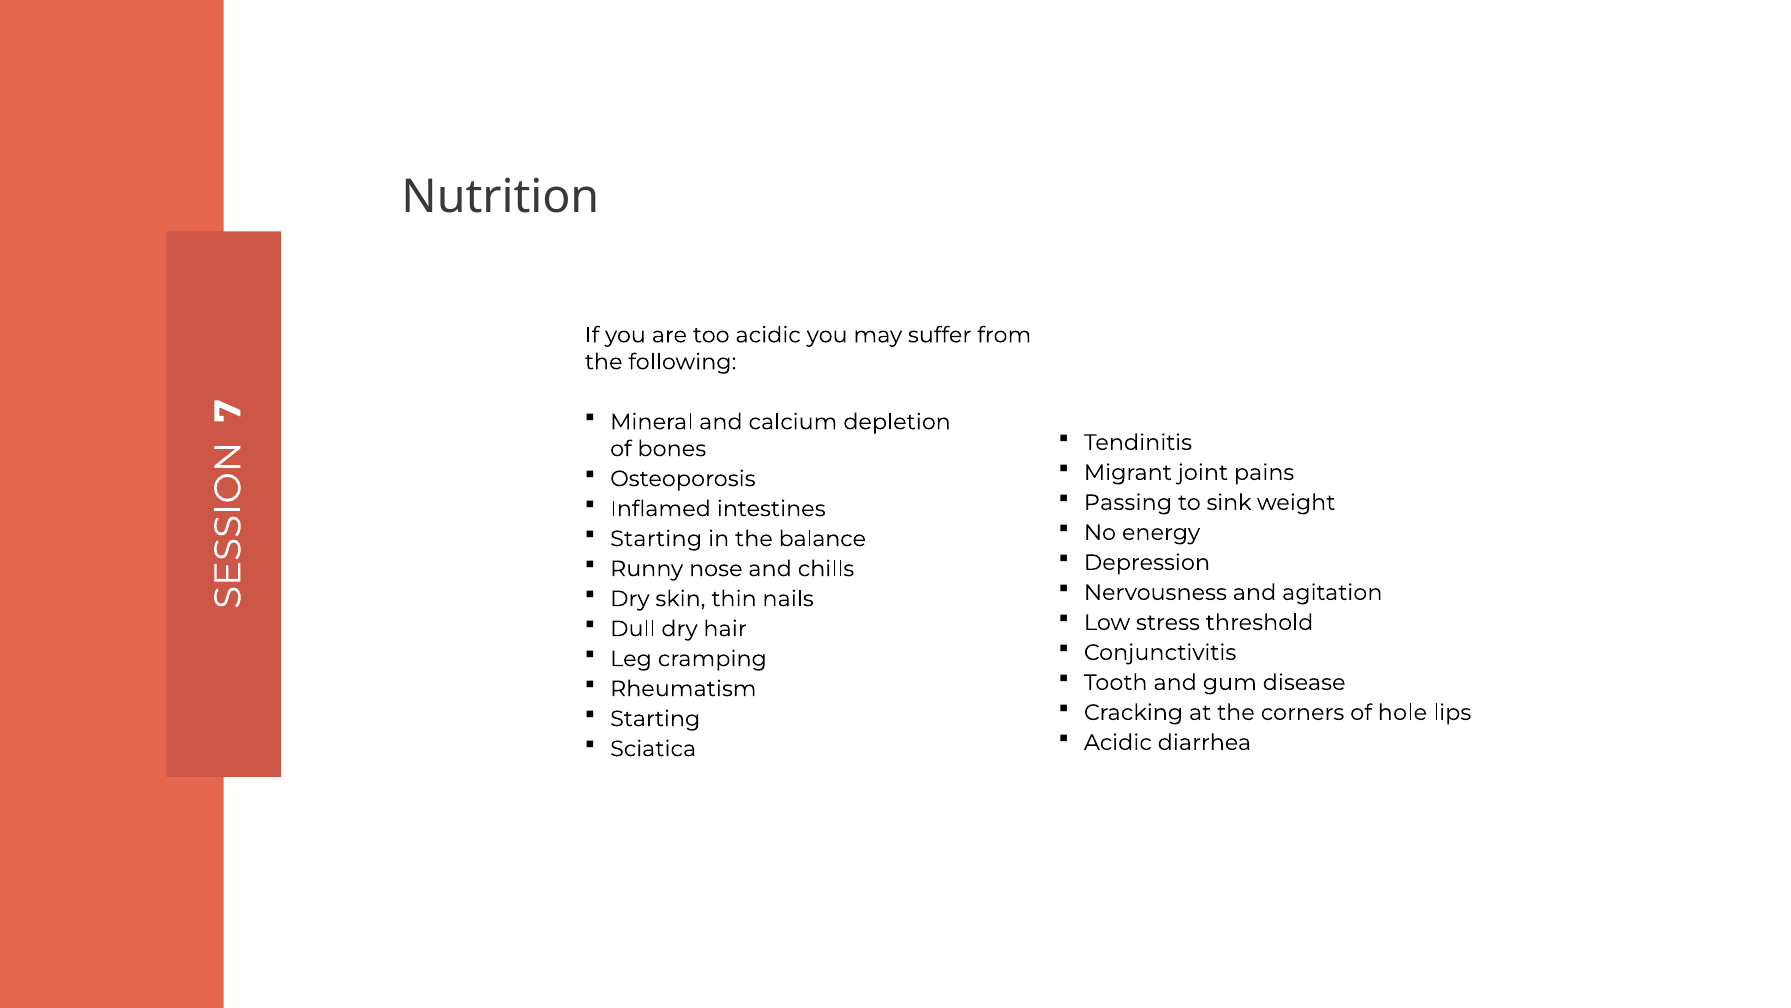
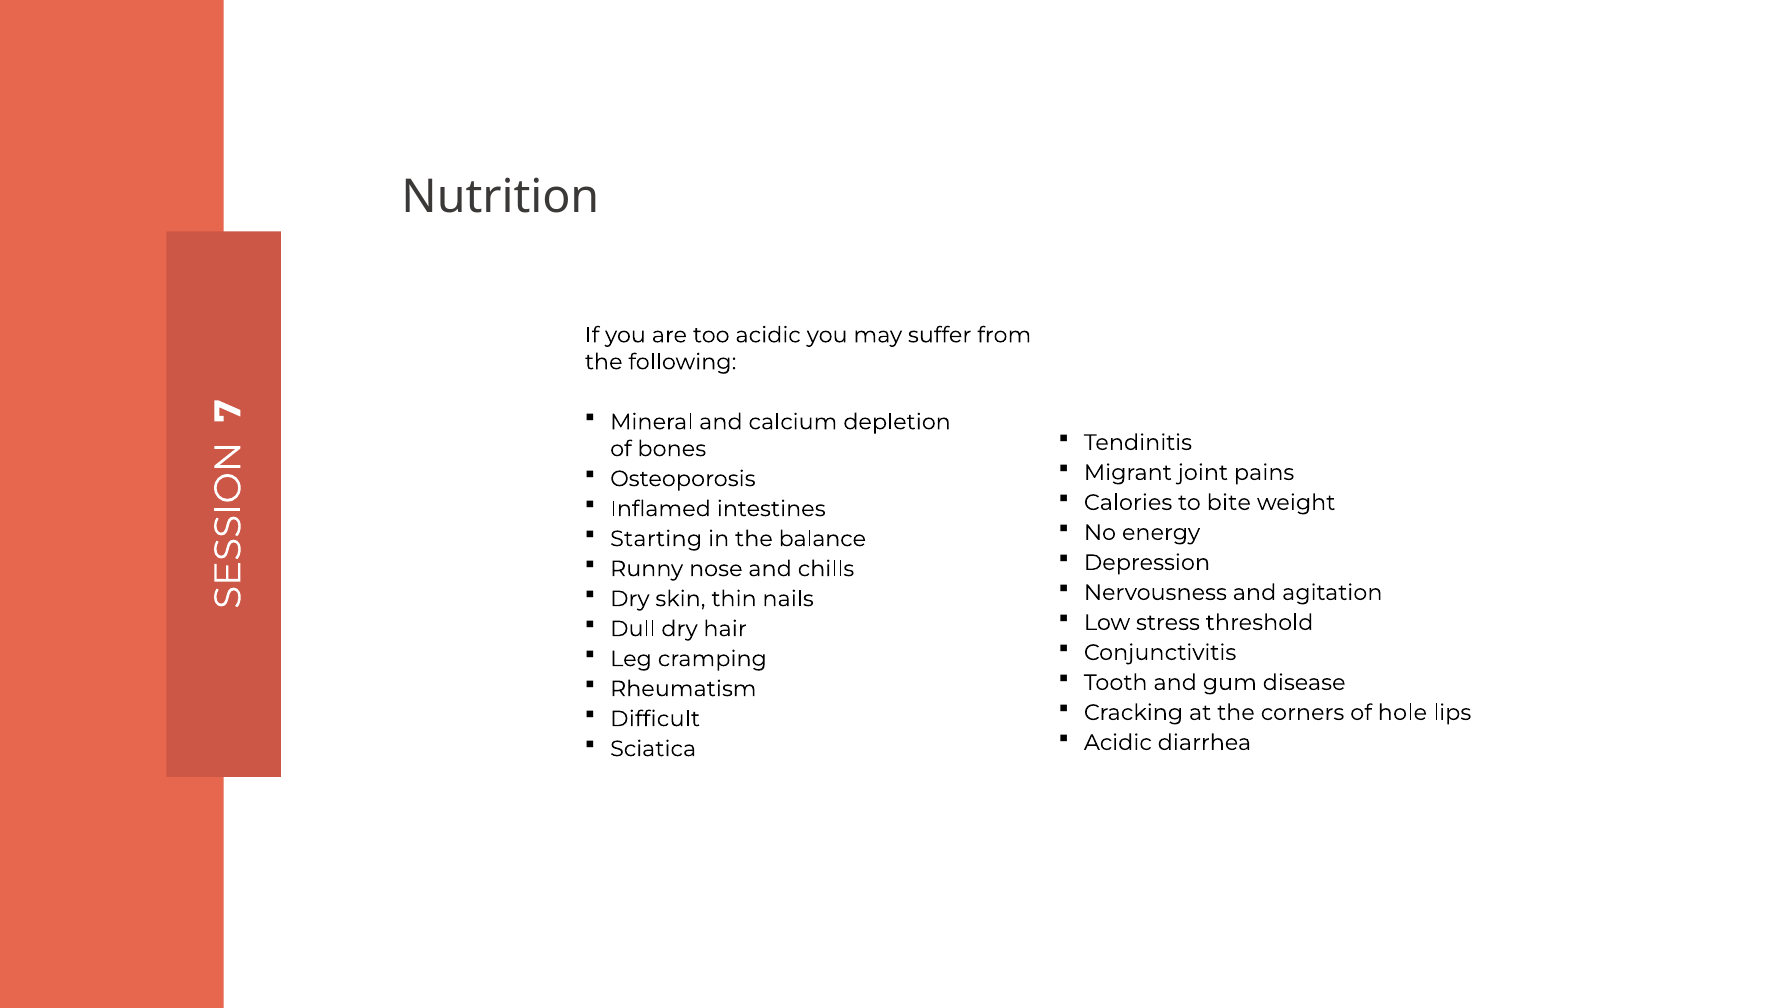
Passing: Passing -> Calories
sink: sink -> bite
Starting at (655, 719): Starting -> Difficult
